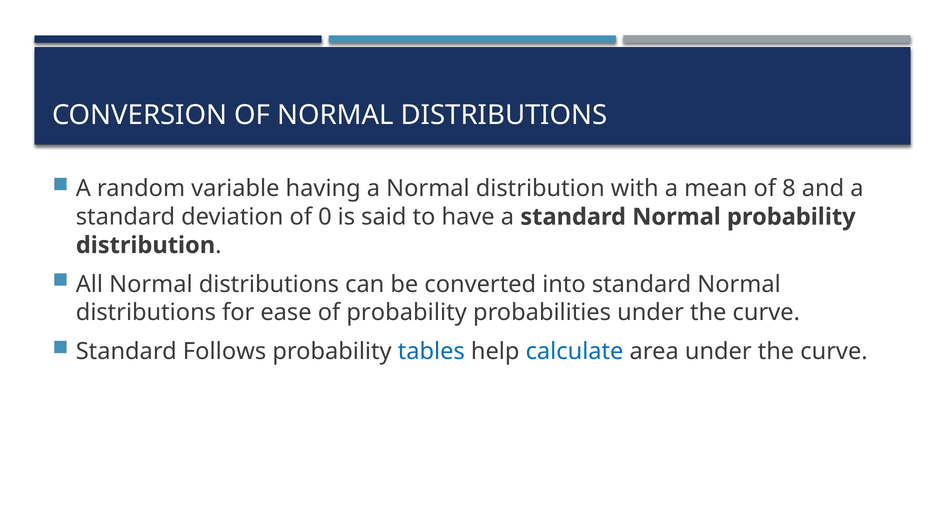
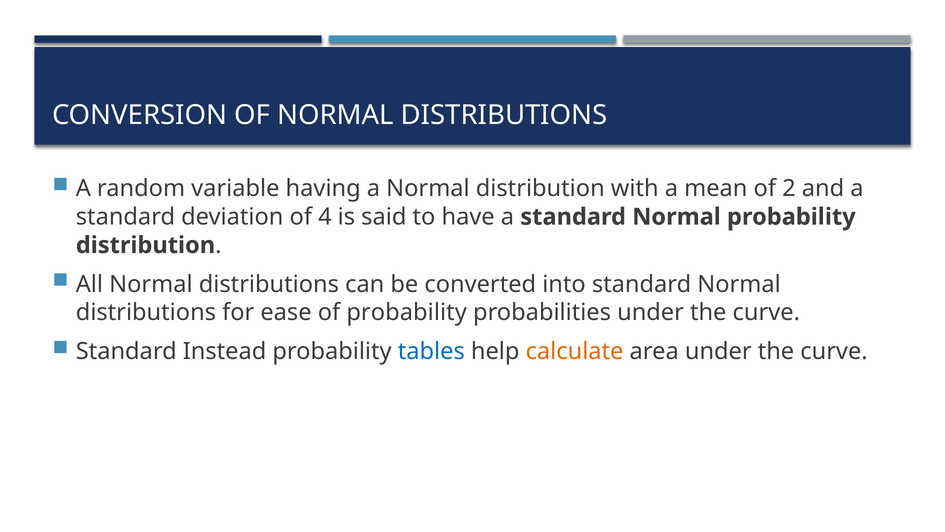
8: 8 -> 2
0: 0 -> 4
Follows: Follows -> Instead
calculate colour: blue -> orange
